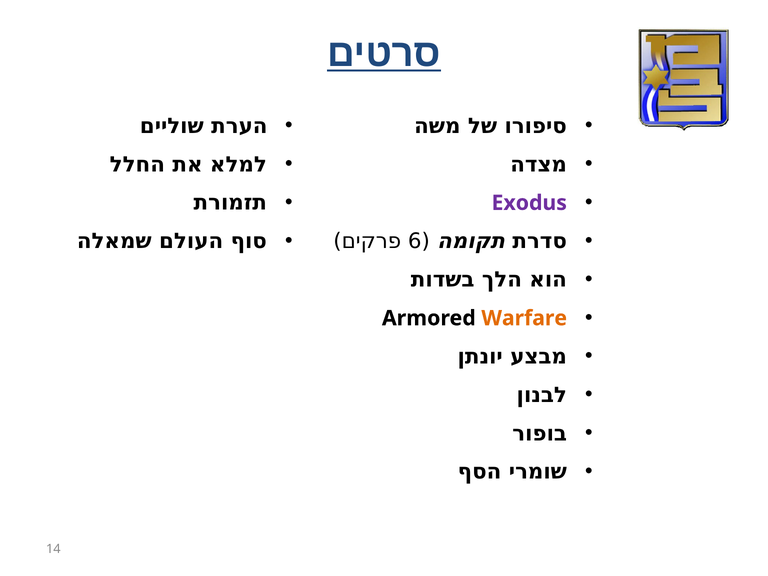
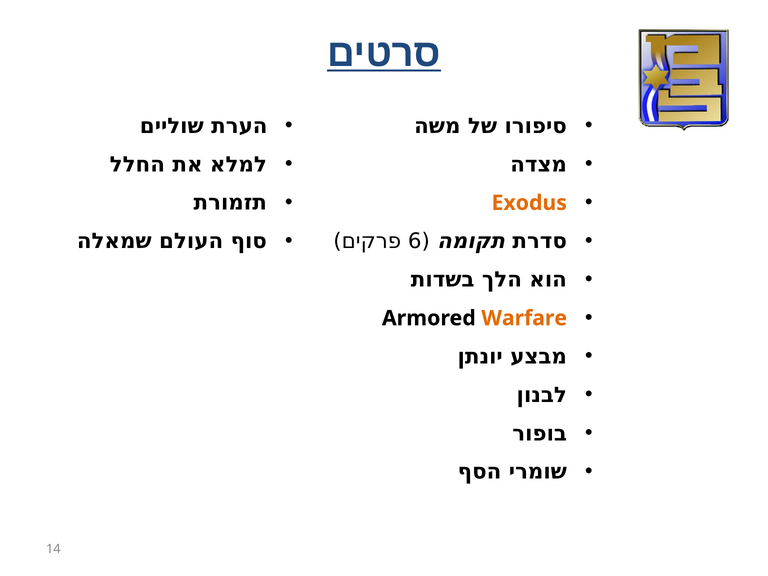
Exodus colour: purple -> orange
